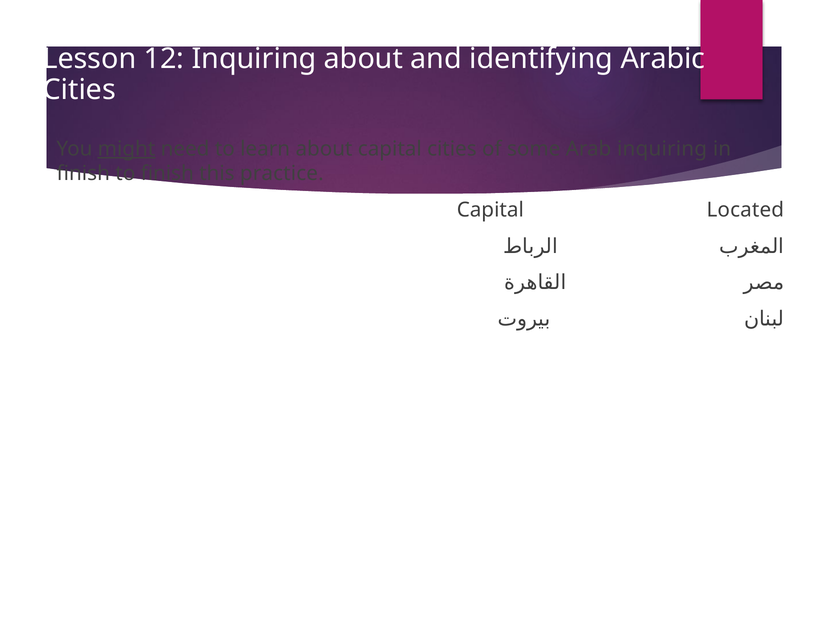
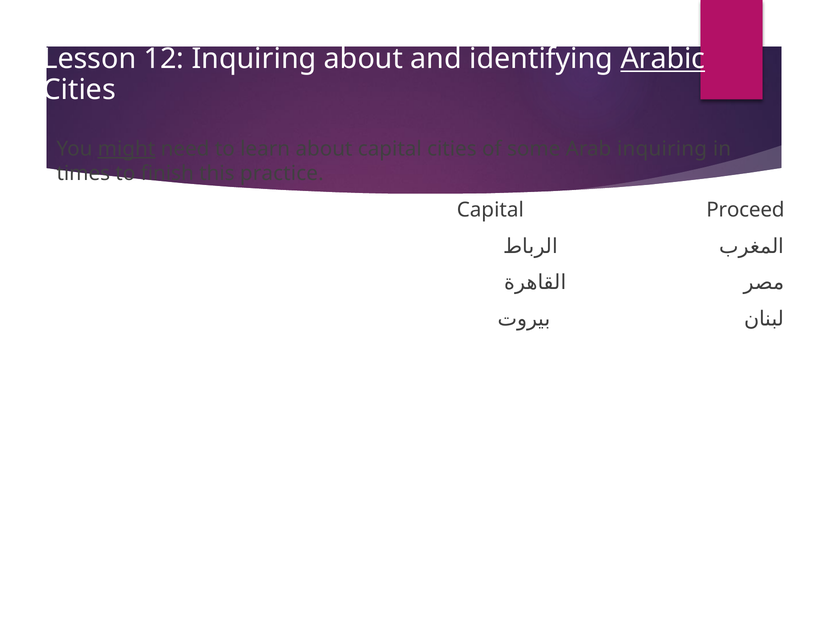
Arabic underline: none -> present
finish at (83, 174): finish -> times
Located: Located -> Proceed
